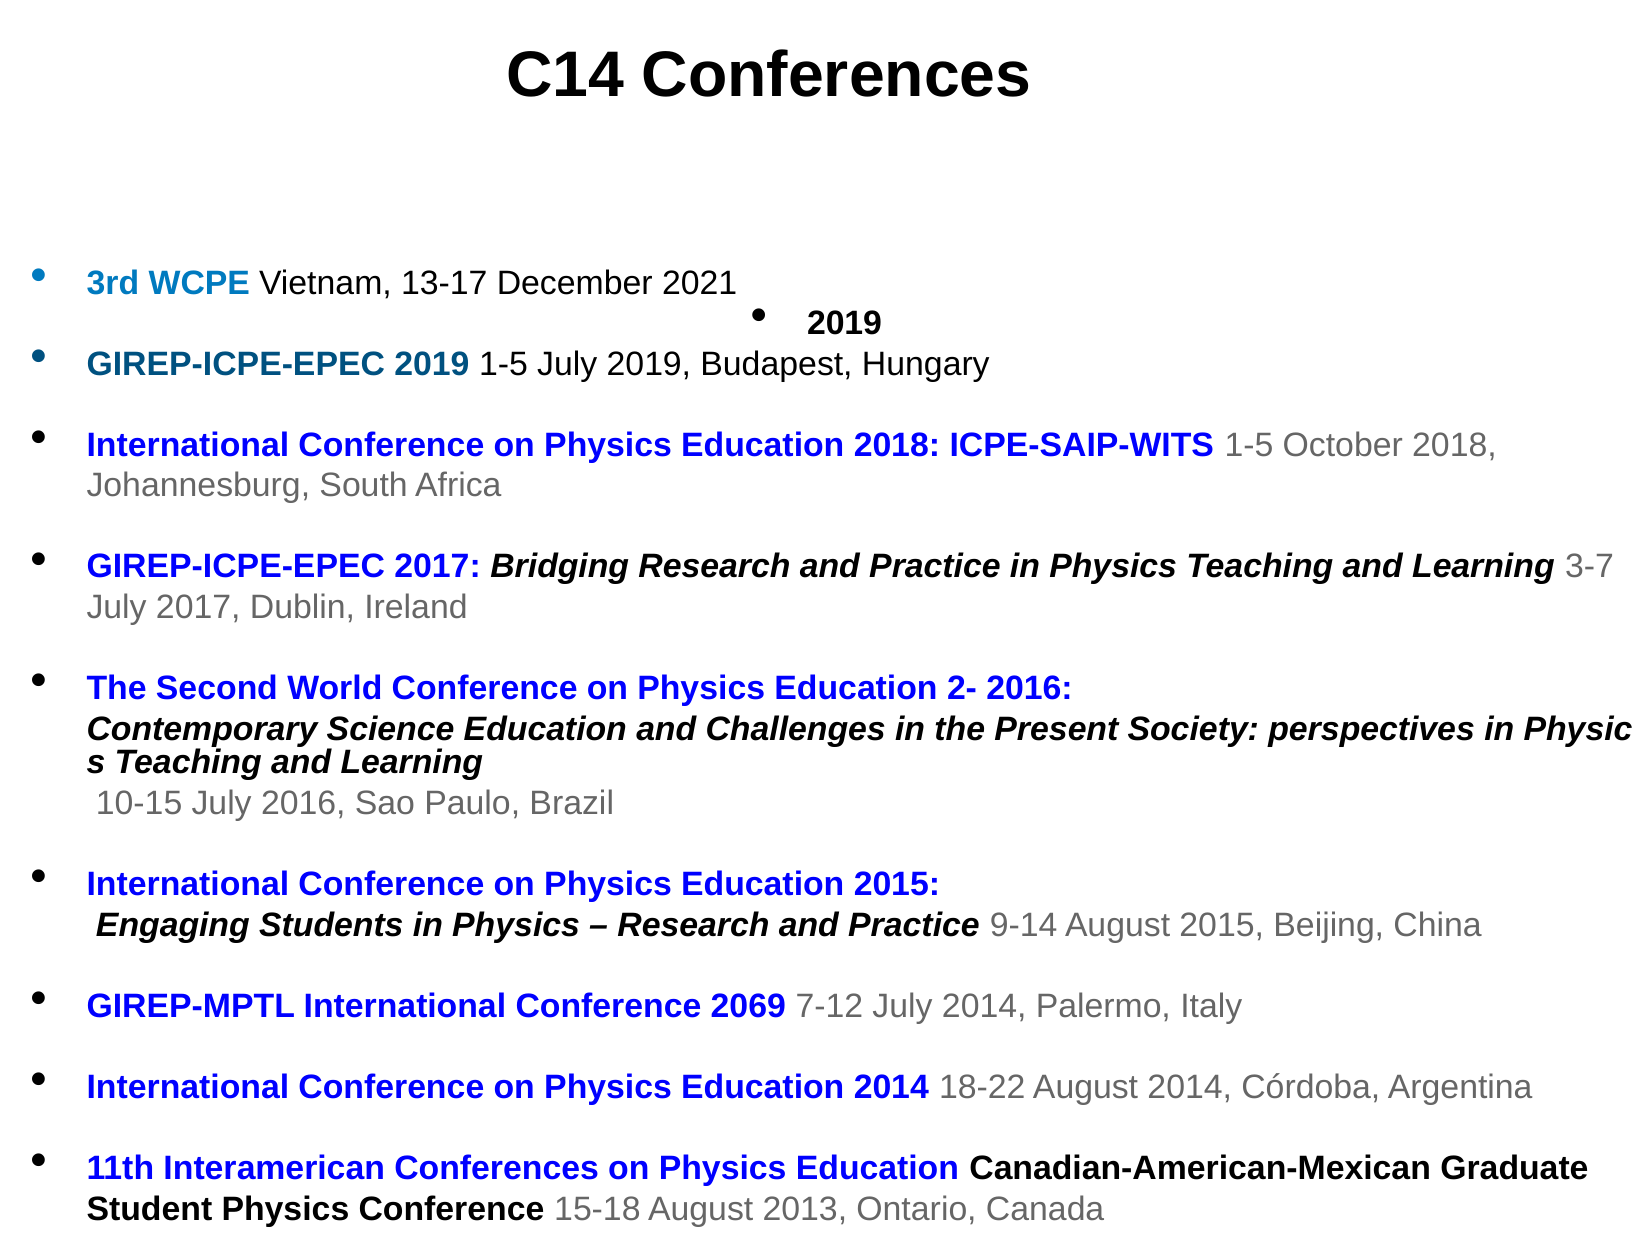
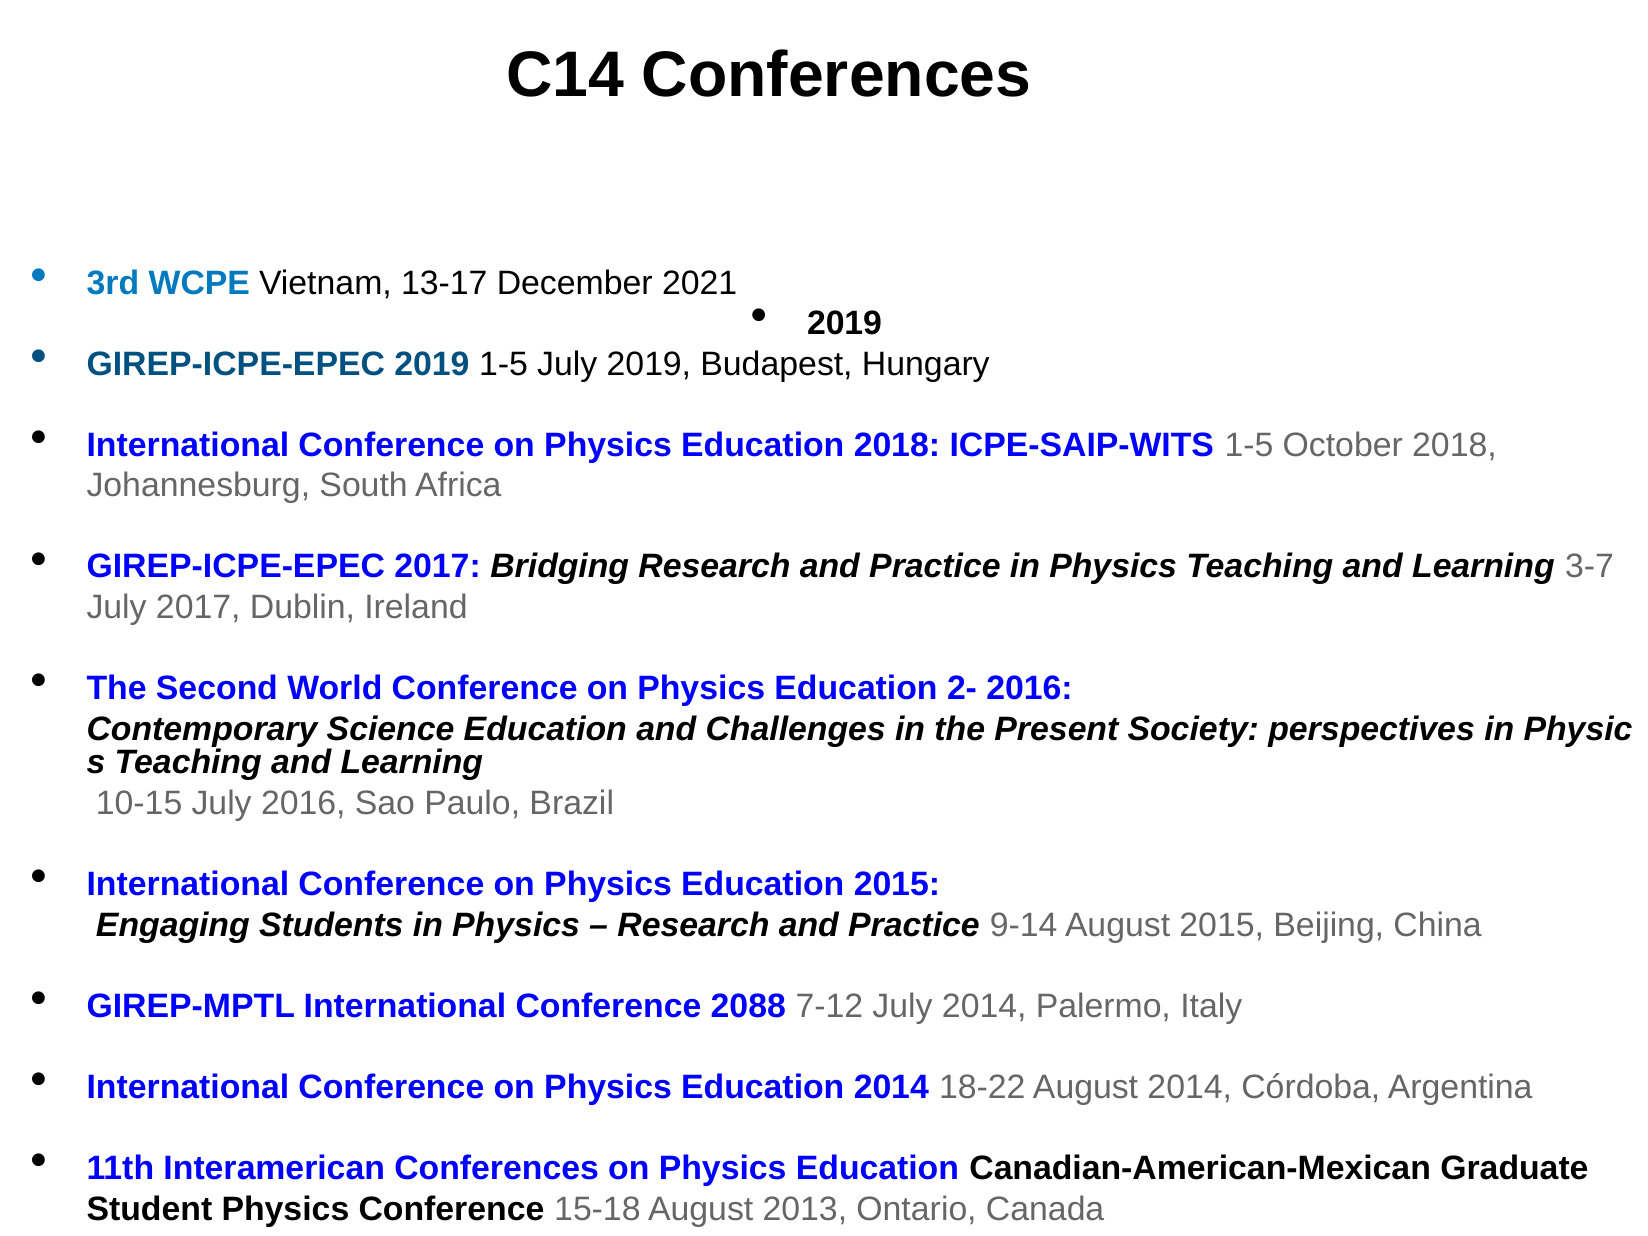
2069: 2069 -> 2088
